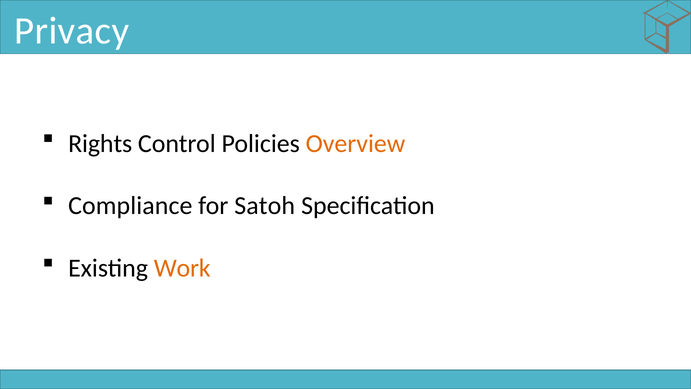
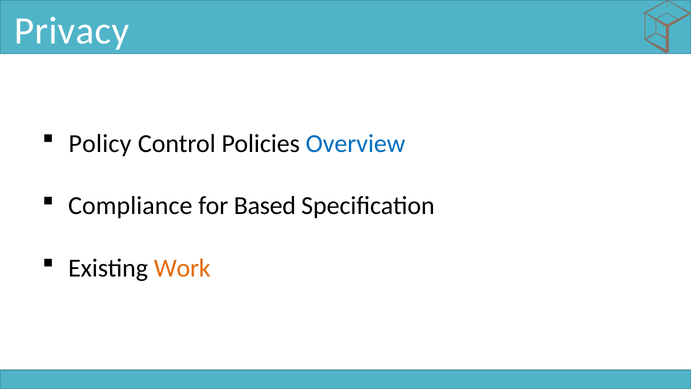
Rights: Rights -> Policy
Overview colour: orange -> blue
Satoh: Satoh -> Based
